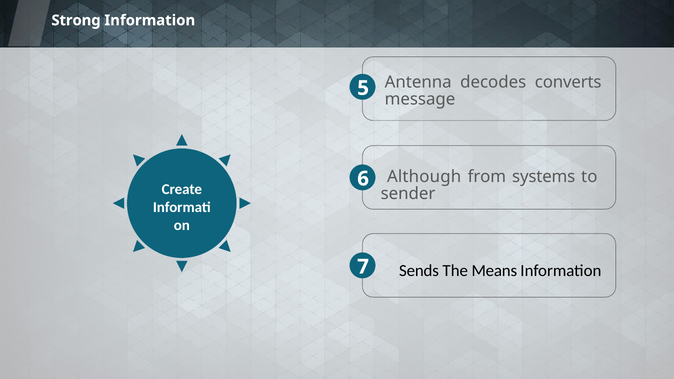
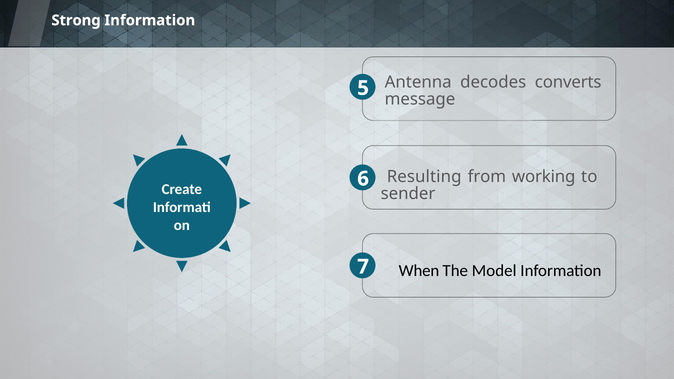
Although: Although -> Resulting
systems: systems -> working
Sends: Sends -> When
Means: Means -> Model
